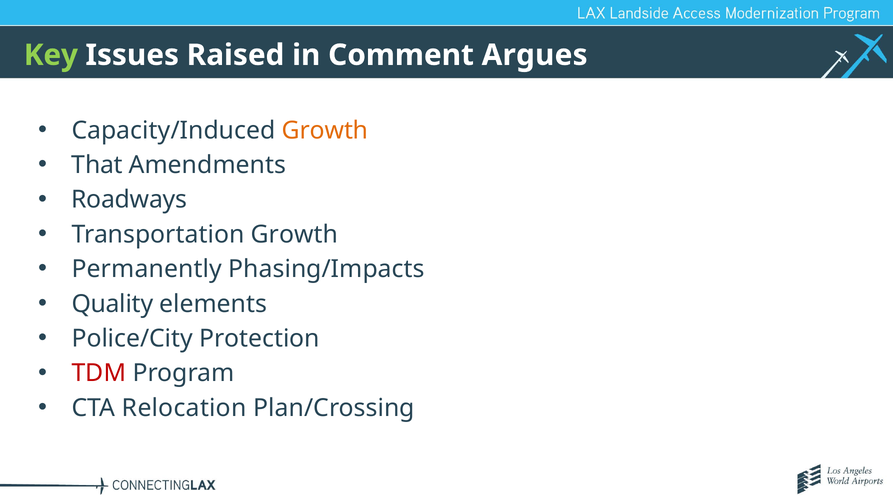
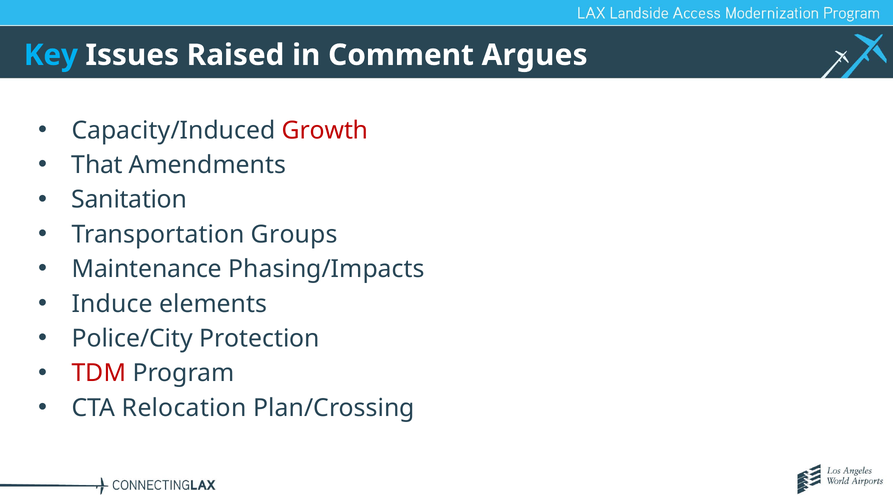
Key colour: light green -> light blue
Growth at (325, 130) colour: orange -> red
Roadways: Roadways -> Sanitation
Transportation Growth: Growth -> Groups
Permanently: Permanently -> Maintenance
Quality: Quality -> Induce
